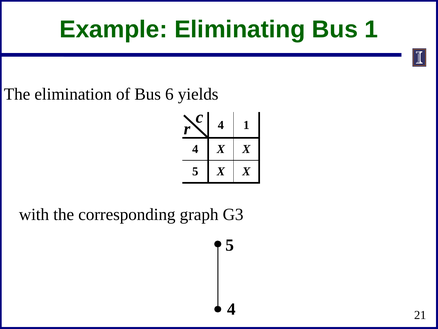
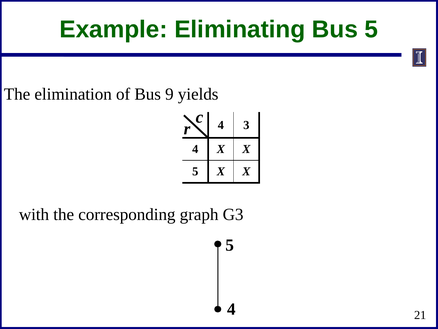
Bus 1: 1 -> 5
6: 6 -> 9
4 1: 1 -> 3
